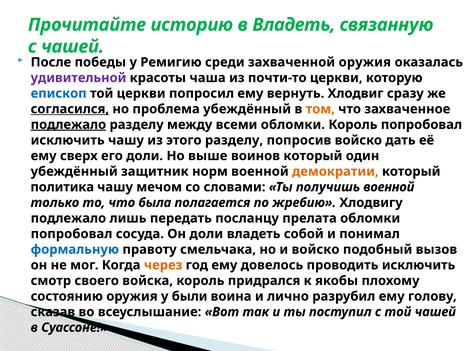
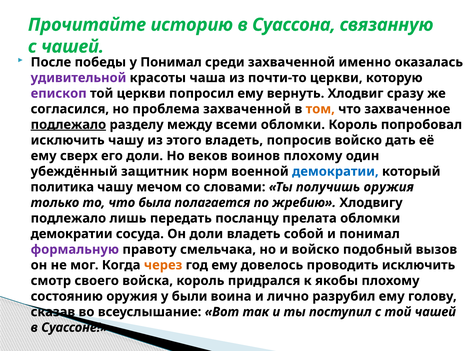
в Владеть: Владеть -> Суассона
у Ремигию: Ремигию -> Понимал
захваченной оружия: оружия -> именно
епископ colour: blue -> purple
согласился underline: present -> none
проблема убеждённый: убеждённый -> захваченной
этого разделу: разделу -> владеть
выше: выше -> веков
воинов который: который -> плохому
демократии at (335, 171) colour: orange -> blue
получишь военной: военной -> оружия
попробовал at (72, 234): попробовал -> демократии
формальную colour: blue -> purple
